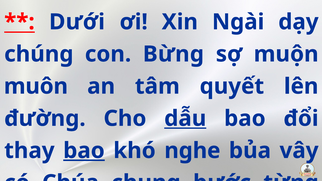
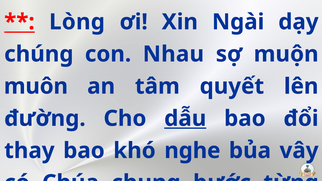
Dưới: Dưới -> Lòng
Bừng: Bừng -> Nhau
bao at (84, 151) underline: present -> none
